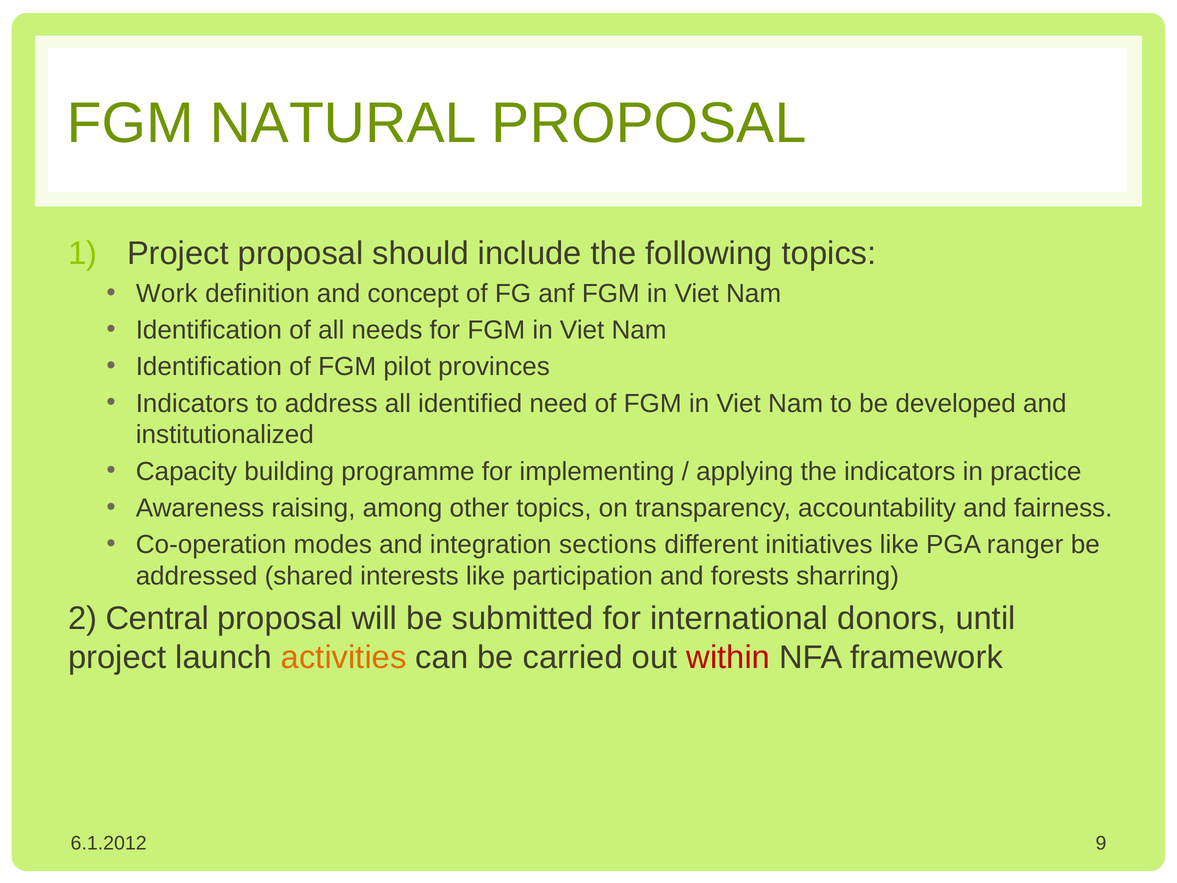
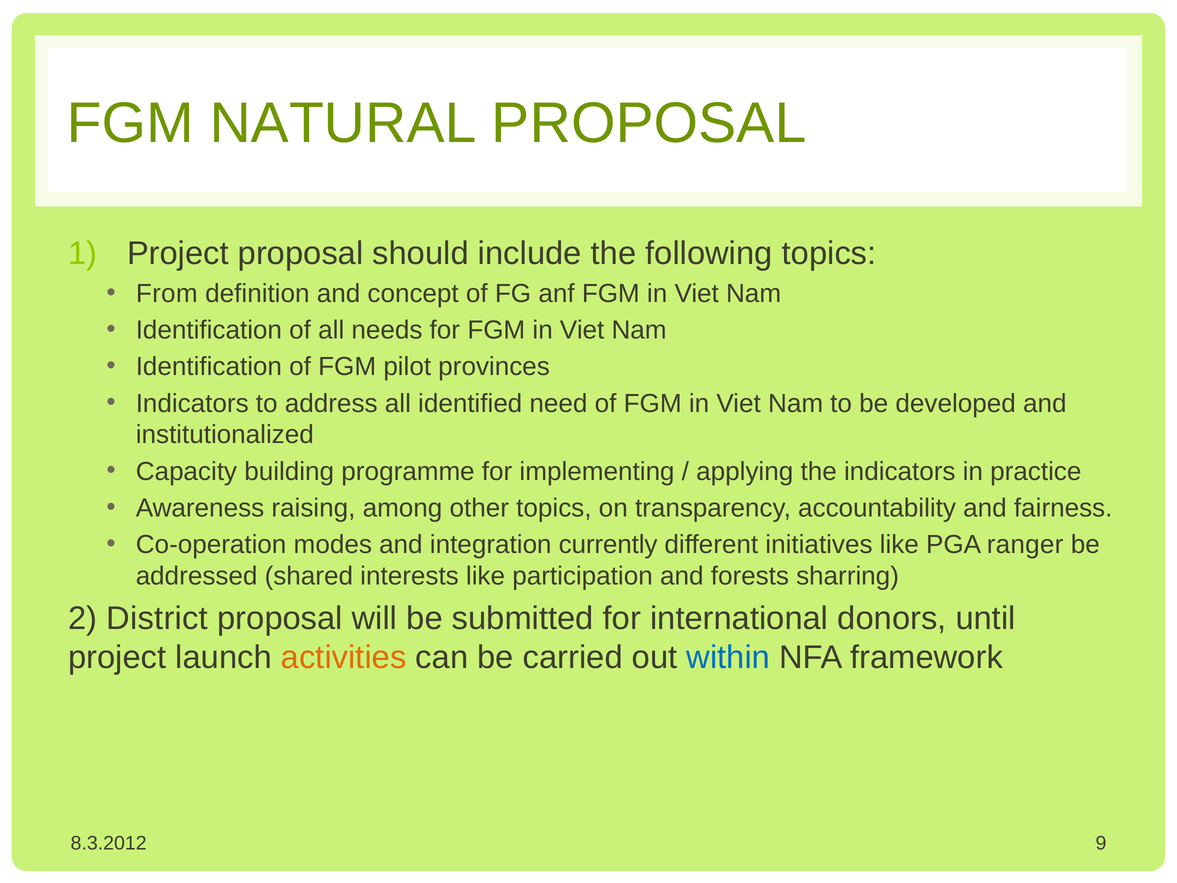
Work: Work -> From
sections: sections -> currently
Central: Central -> District
within colour: red -> blue
6.1.2012: 6.1.2012 -> 8.3.2012
